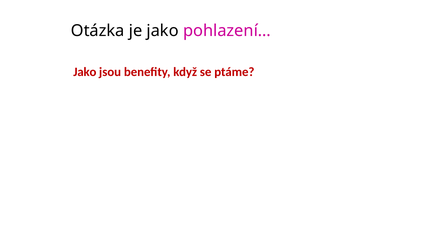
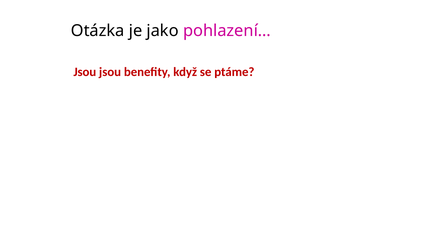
Jako at (85, 72): Jako -> Jsou
